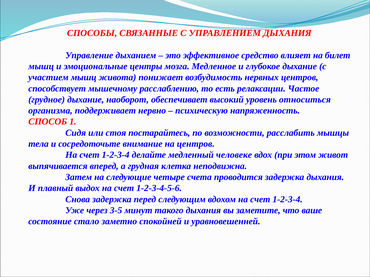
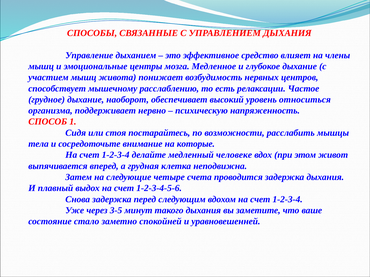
билет: билет -> члены
на центров: центров -> которые
